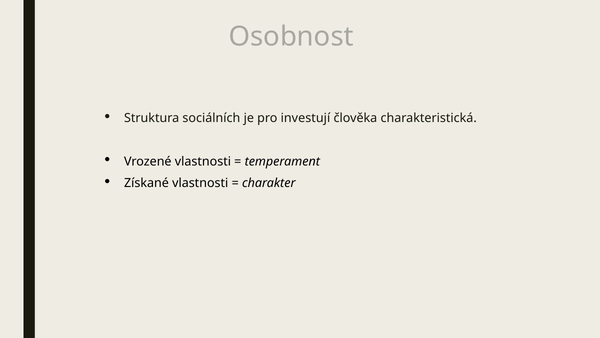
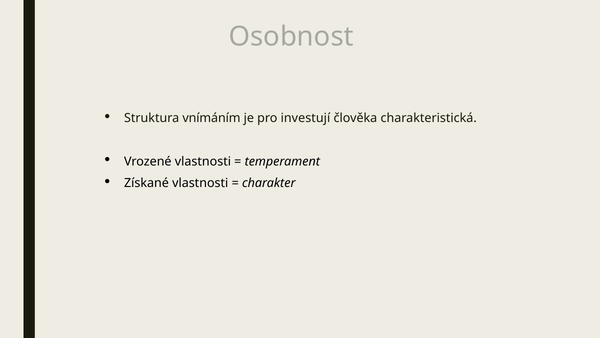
sociálních: sociálních -> vnímáním
